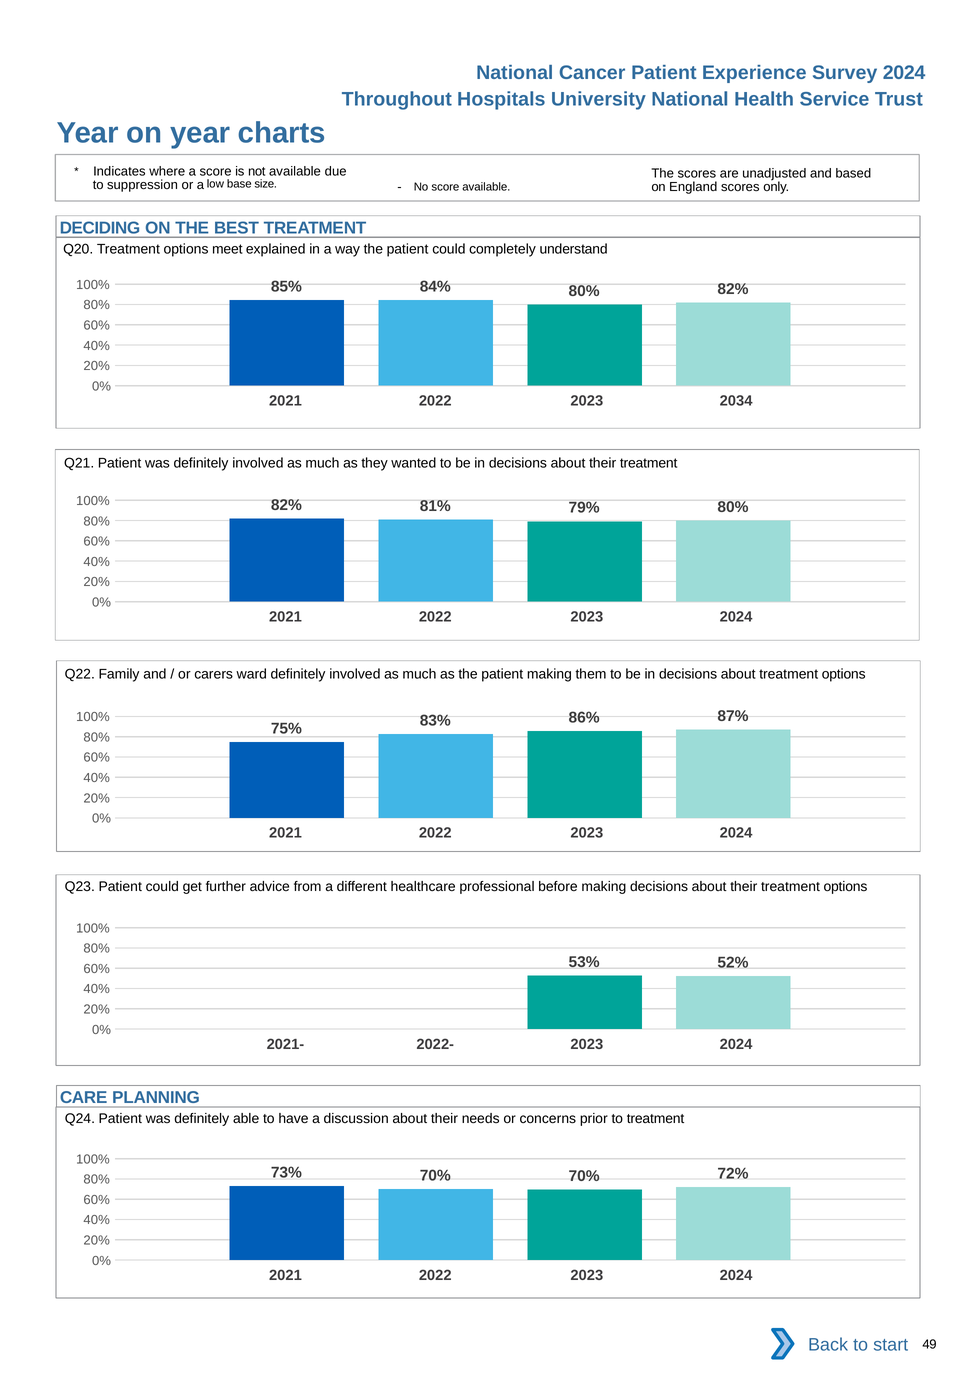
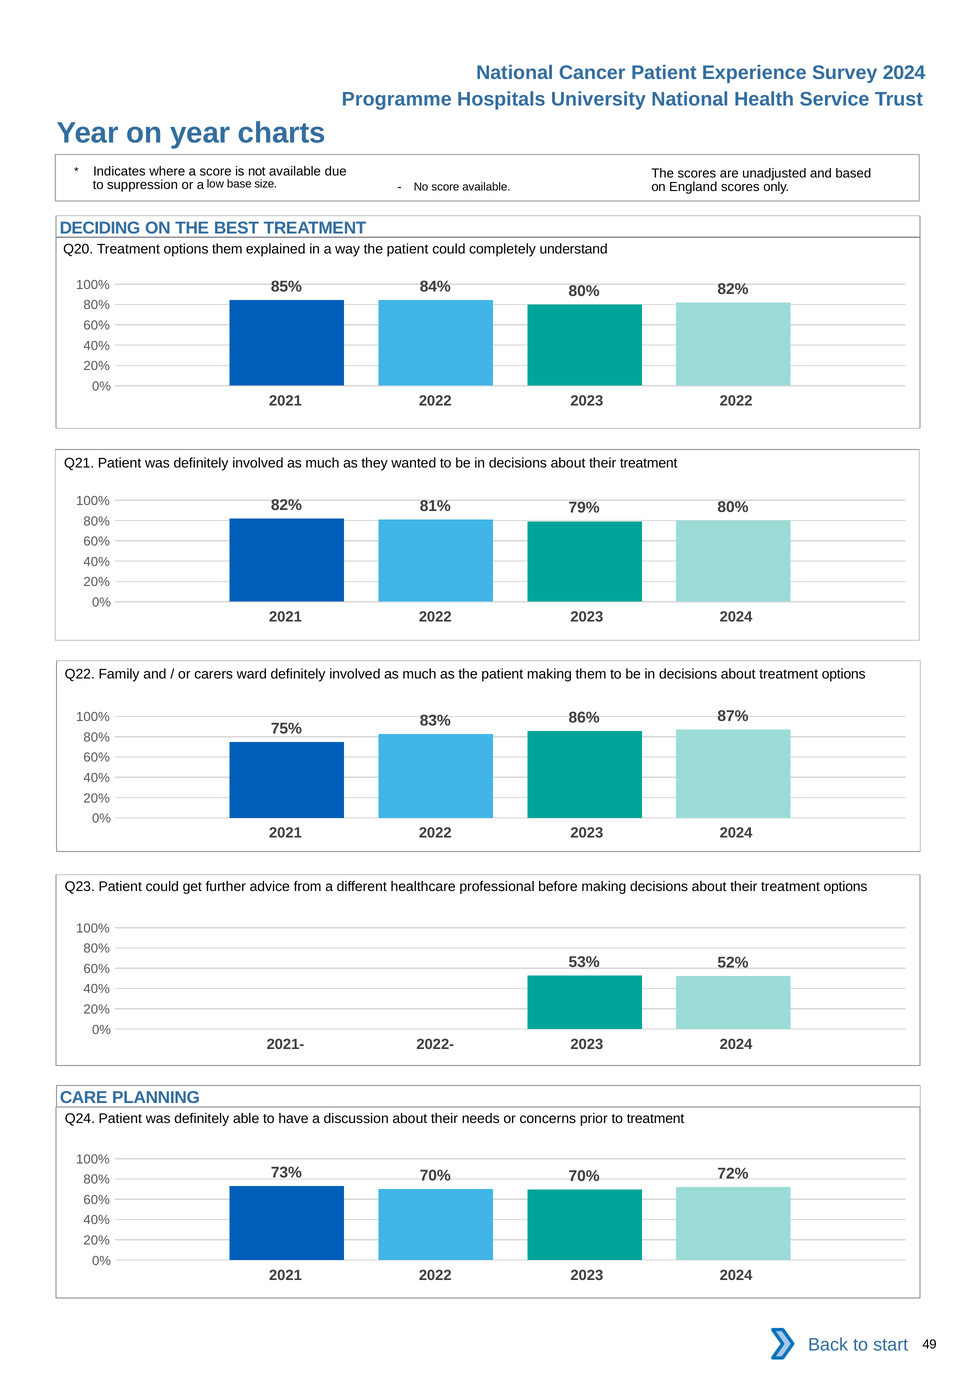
Throughout: Throughout -> Programme
options meet: meet -> them
2023 2034: 2034 -> 2022
